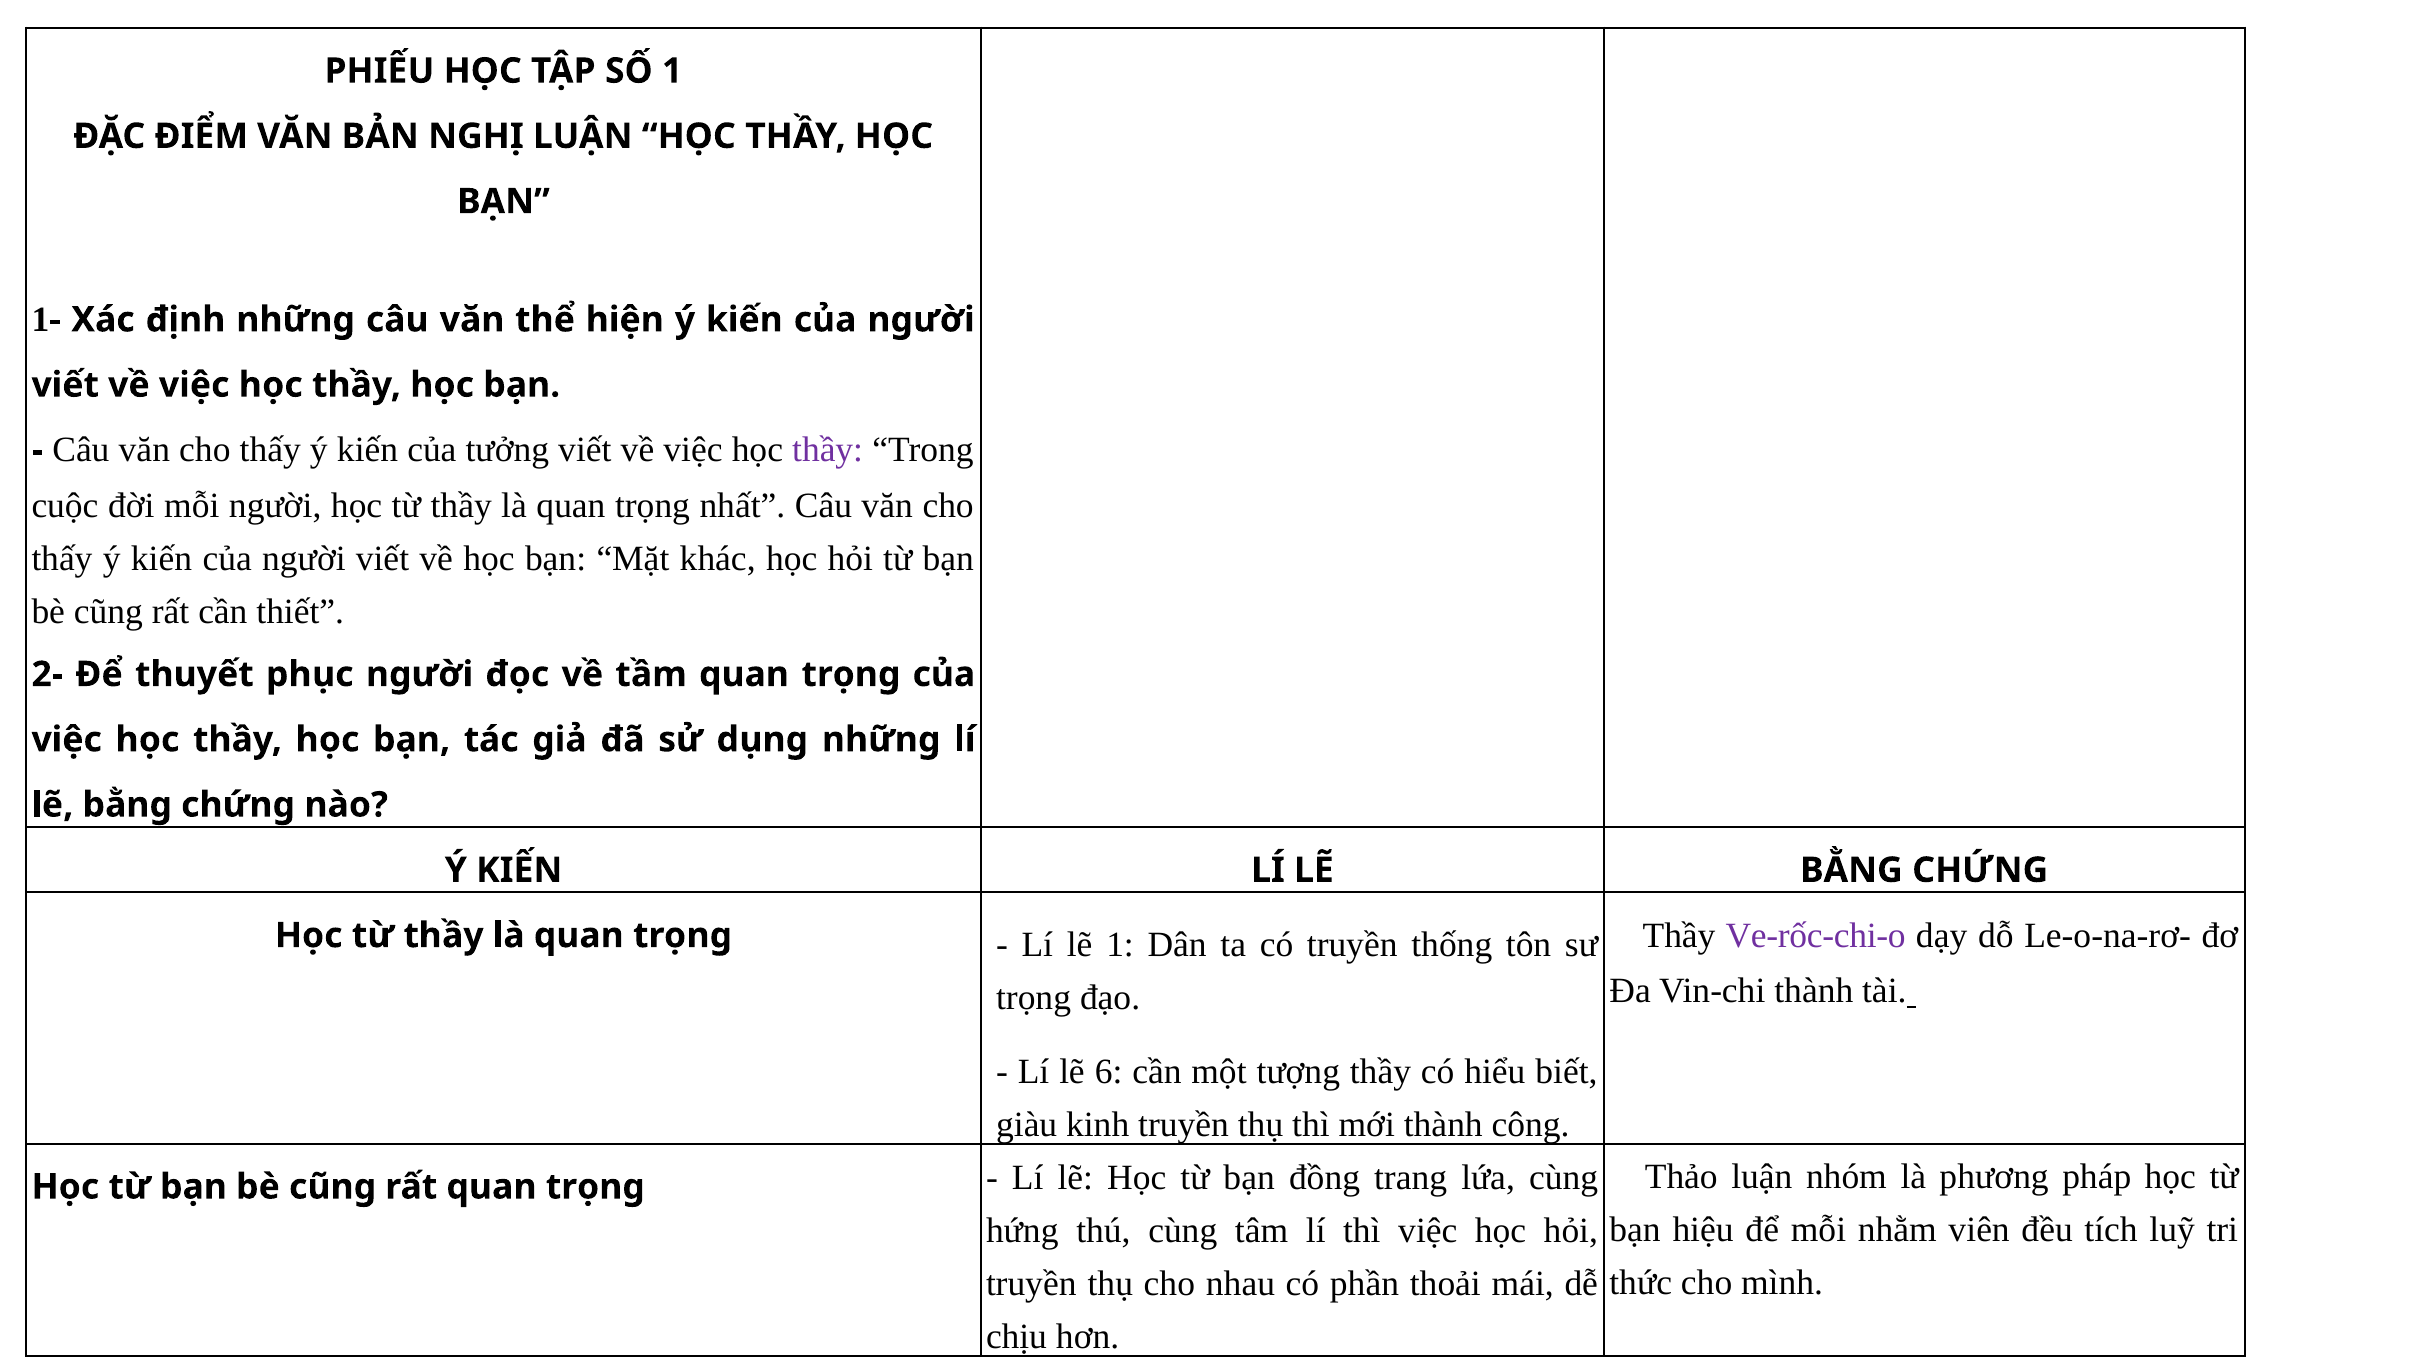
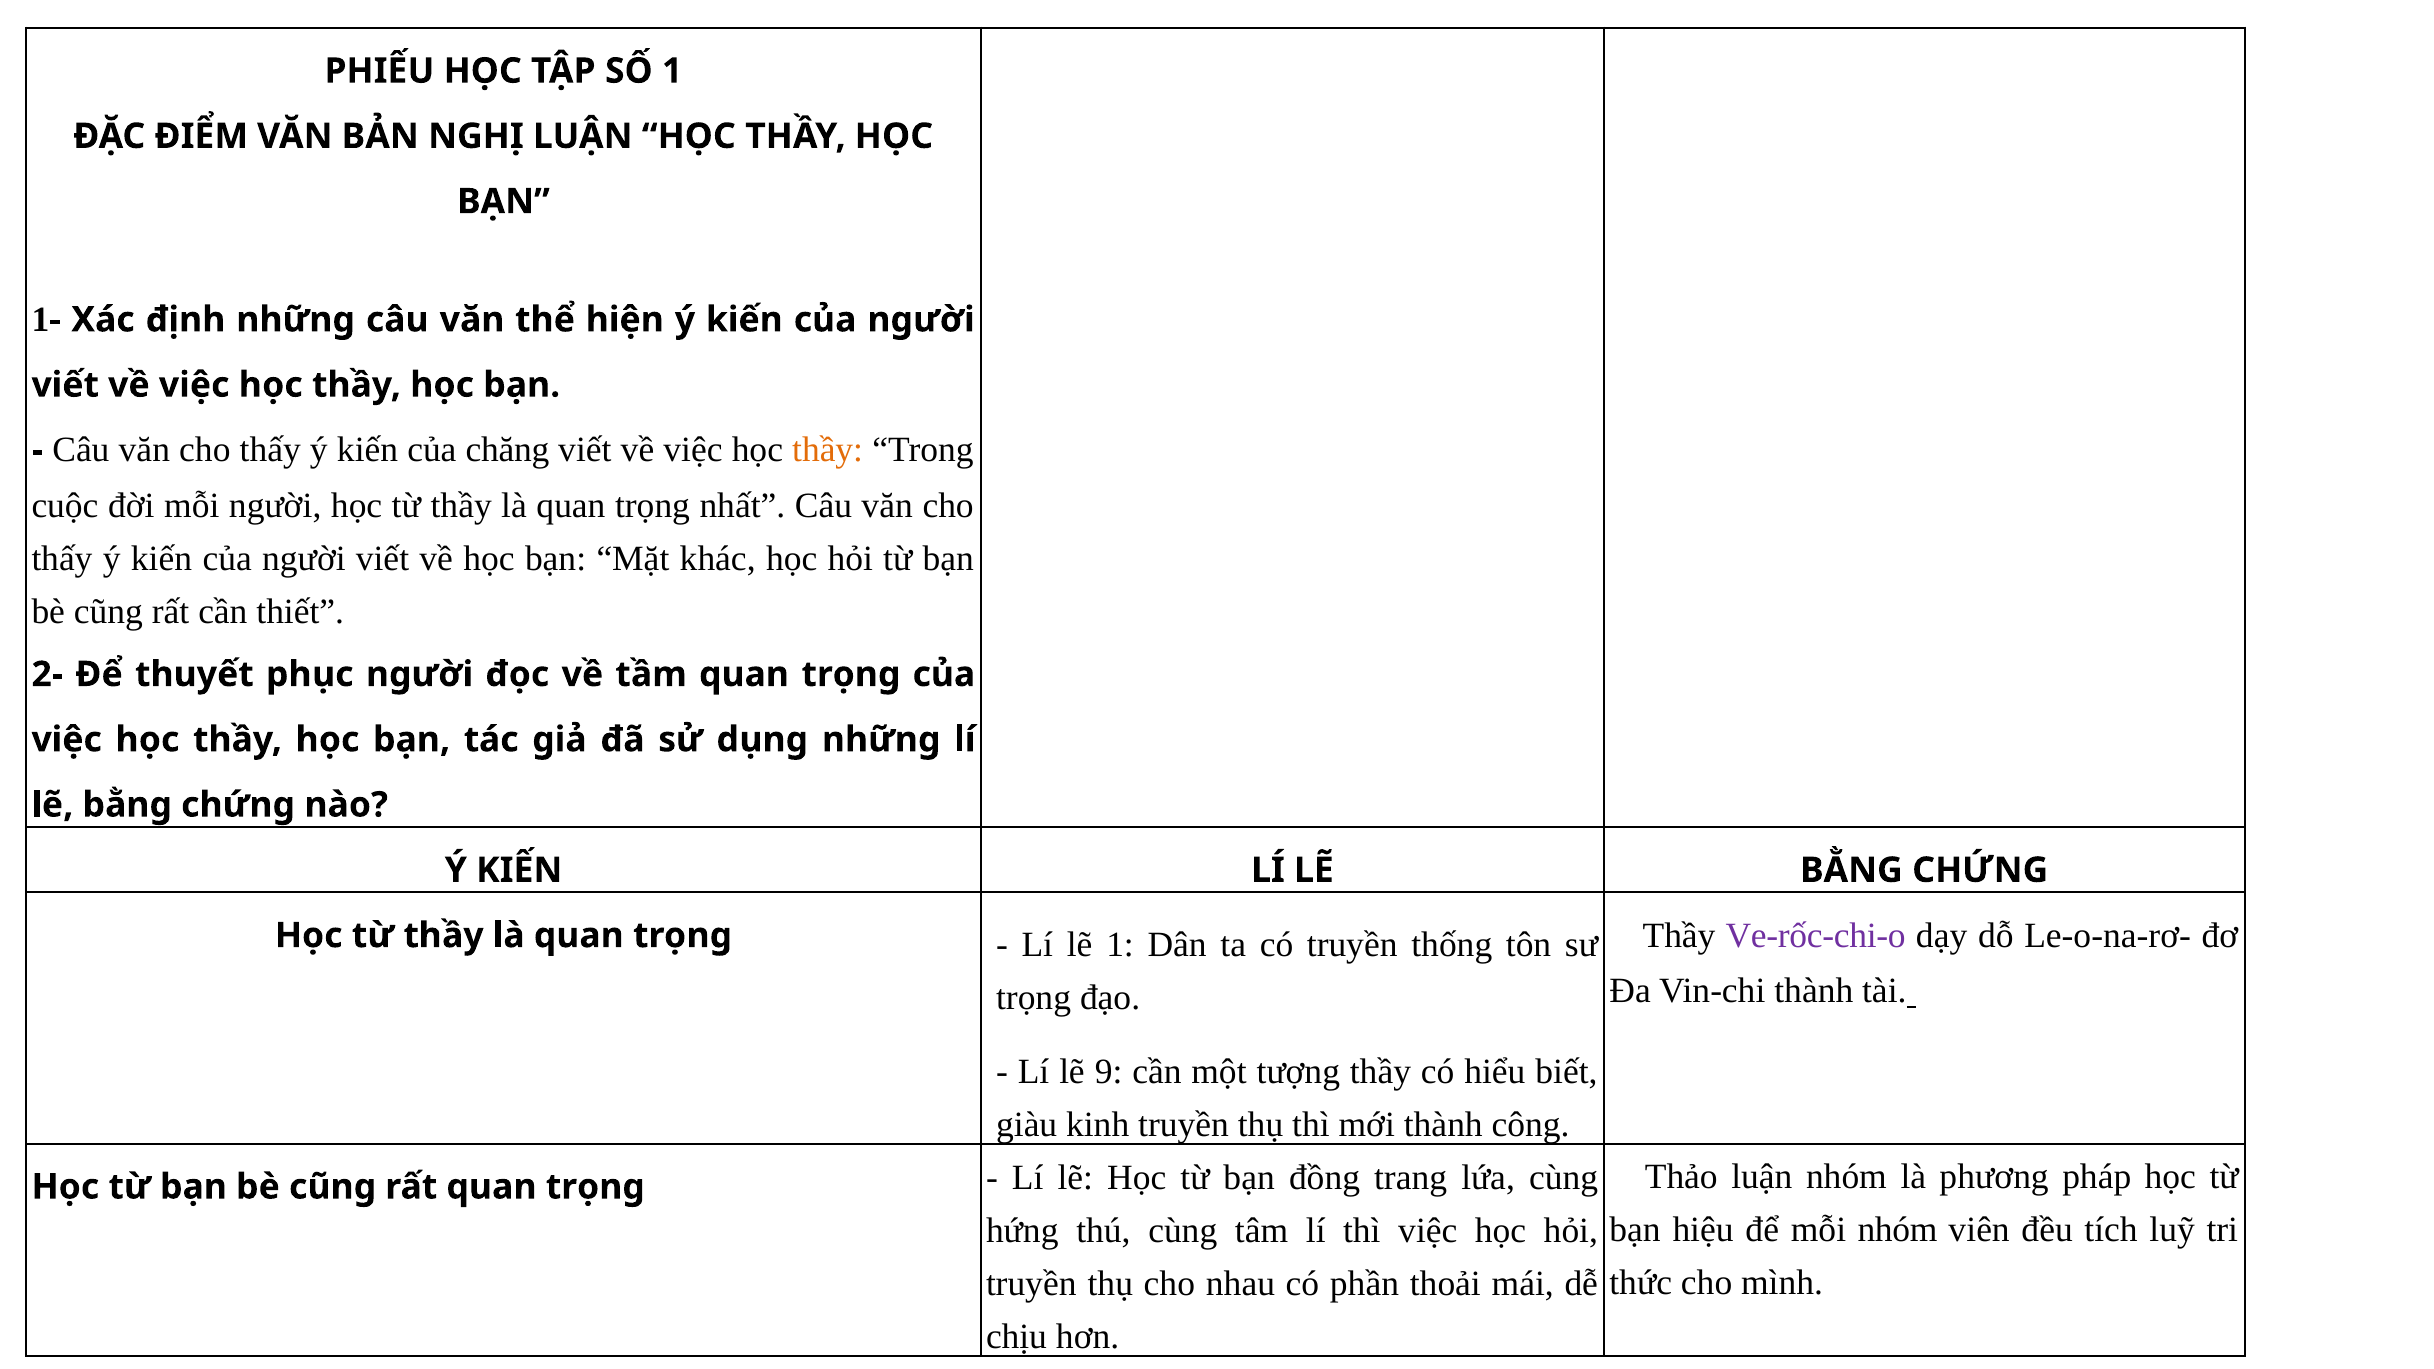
tưởng: tưởng -> chăng
thầy at (828, 450) colour: purple -> orange
6: 6 -> 9
mỗi nhằm: nhằm -> nhóm
